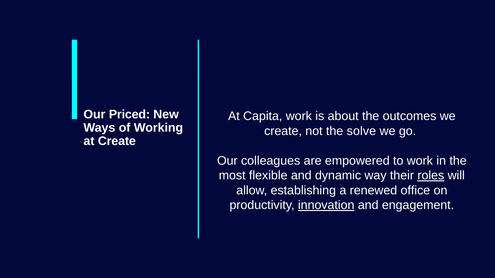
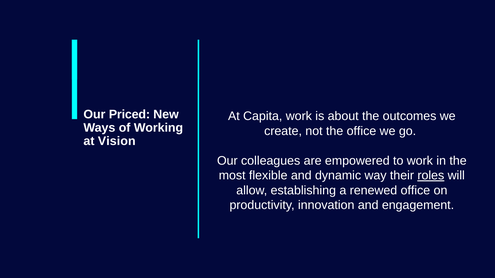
the solve: solve -> office
at Create: Create -> Vision
innovation underline: present -> none
